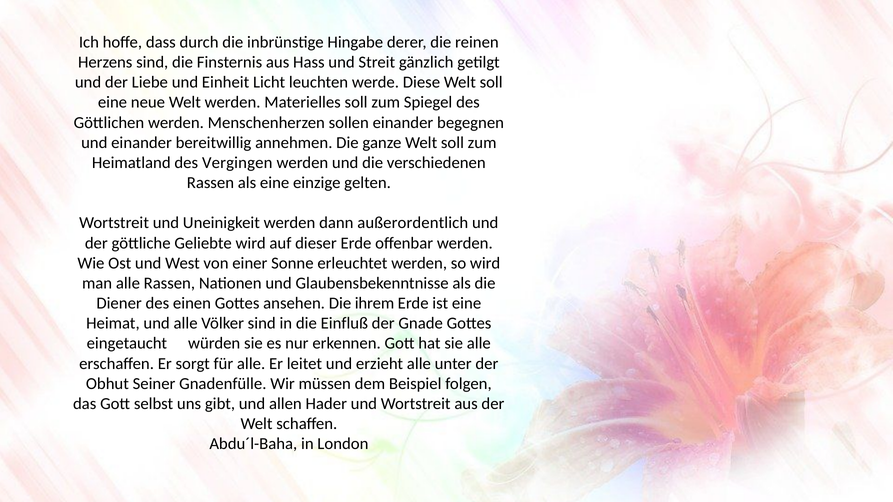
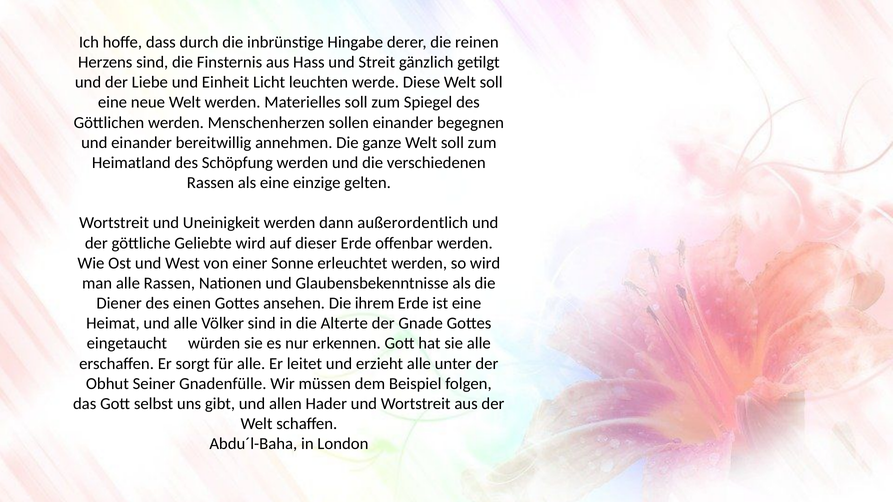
Vergingen: Vergingen -> Schöpfung
Einfluß: Einfluß -> Alterte
